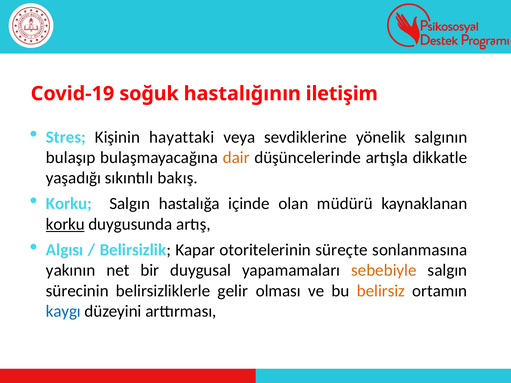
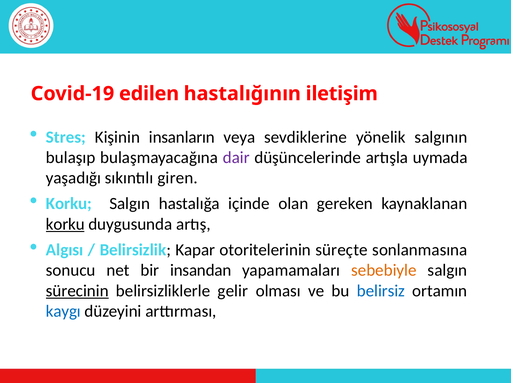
soğuk: soğuk -> edilen
hayattaki: hayattaki -> insanların
dair colour: orange -> purple
dikkatle: dikkatle -> uymada
bakış: bakış -> giren
müdürü: müdürü -> gereken
yakının: yakının -> sonucu
duygusal: duygusal -> insandan
sürecinin underline: none -> present
belirsiz colour: orange -> blue
